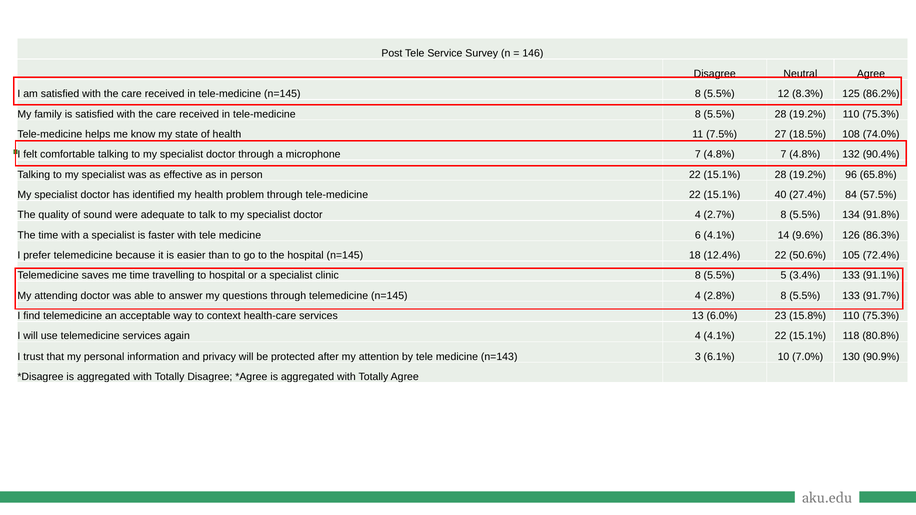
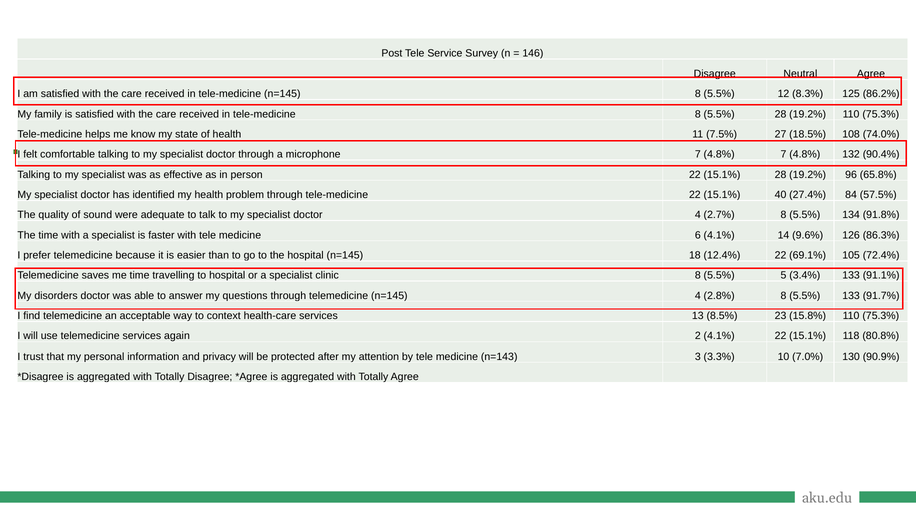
50.6%: 50.6% -> 69.1%
attending: attending -> disorders
6.0%: 6.0% -> 8.5%
again 4: 4 -> 2
6.1%: 6.1% -> 3.3%
